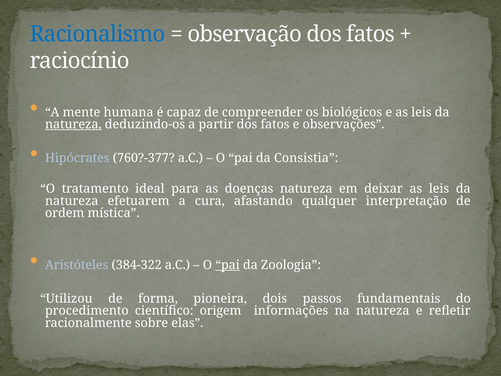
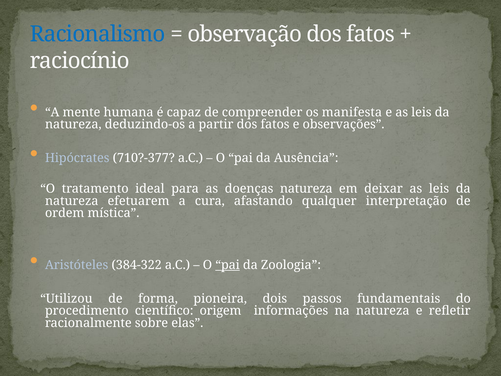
biológicos: biológicos -> manifesta
natureza at (73, 124) underline: present -> none
760?-377: 760?-377 -> 710?-377
Consistia: Consistia -> Ausência
